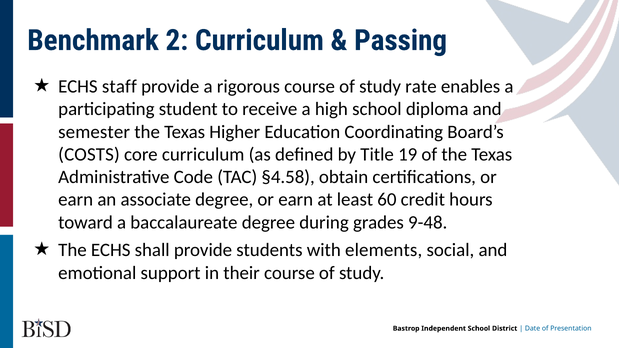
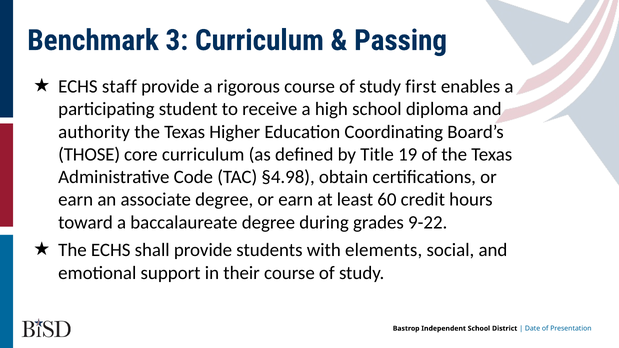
2: 2 -> 3
rate: rate -> first
semester: semester -> authority
COSTS: COSTS -> THOSE
§4.58: §4.58 -> §4.98
9-48: 9-48 -> 9-22
